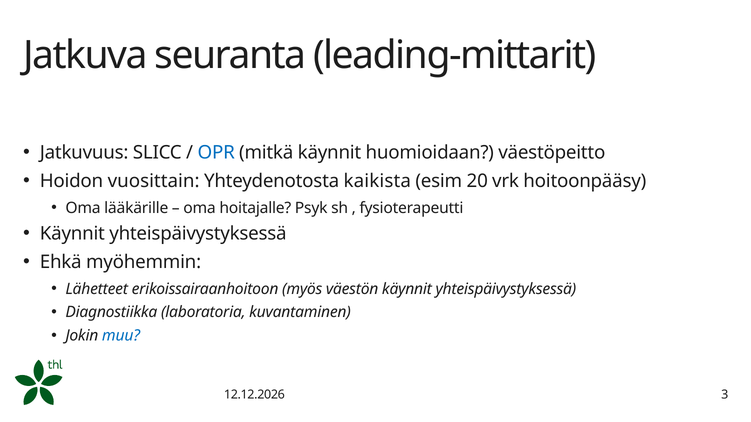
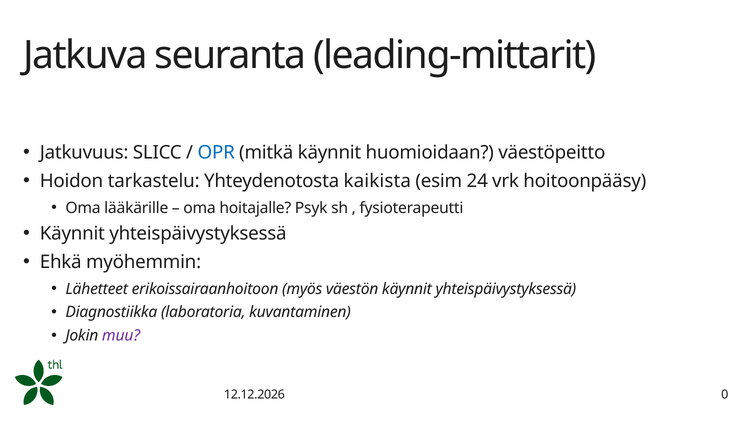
vuosittain: vuosittain -> tarkastelu
20: 20 -> 24
muu colour: blue -> purple
3: 3 -> 0
